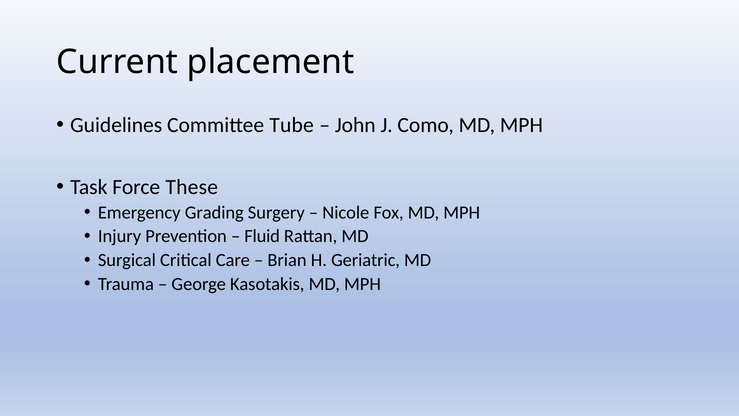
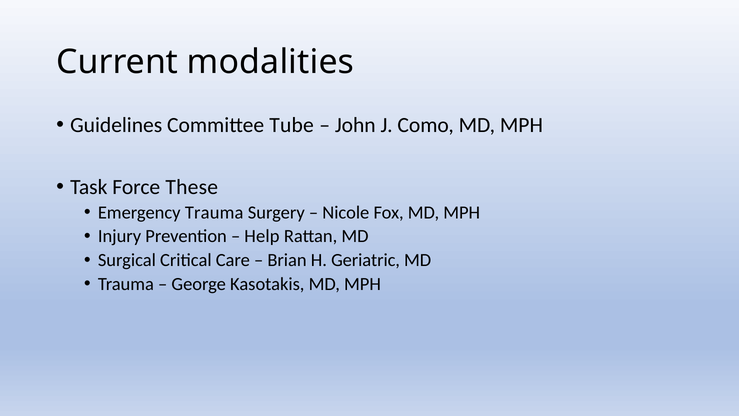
placement: placement -> modalities
Emergency Grading: Grading -> Trauma
Fluid: Fluid -> Help
